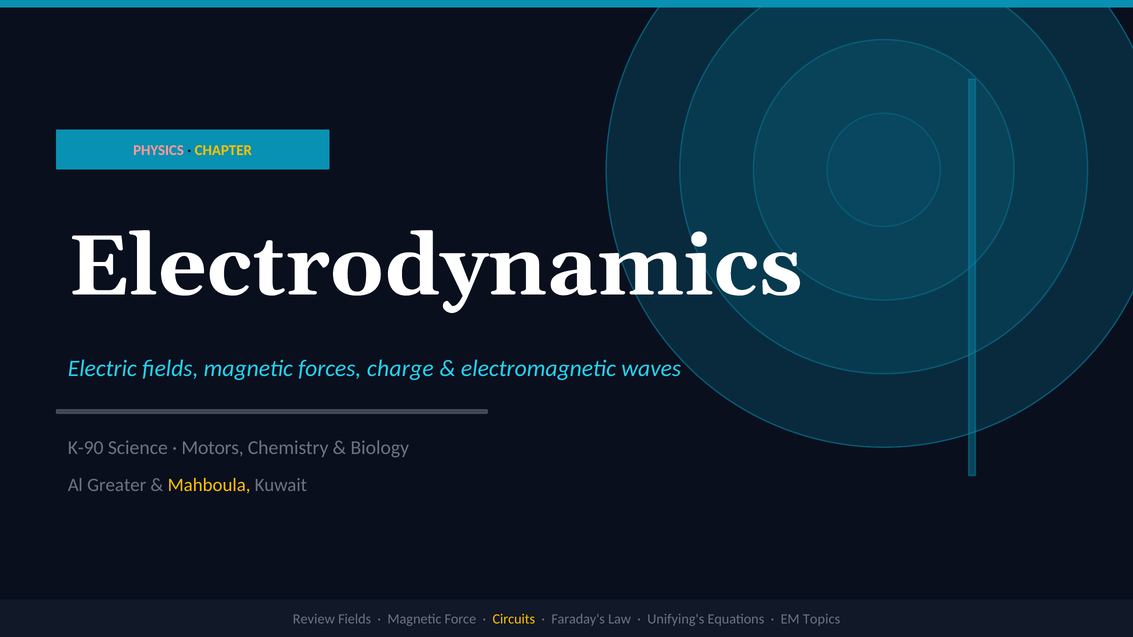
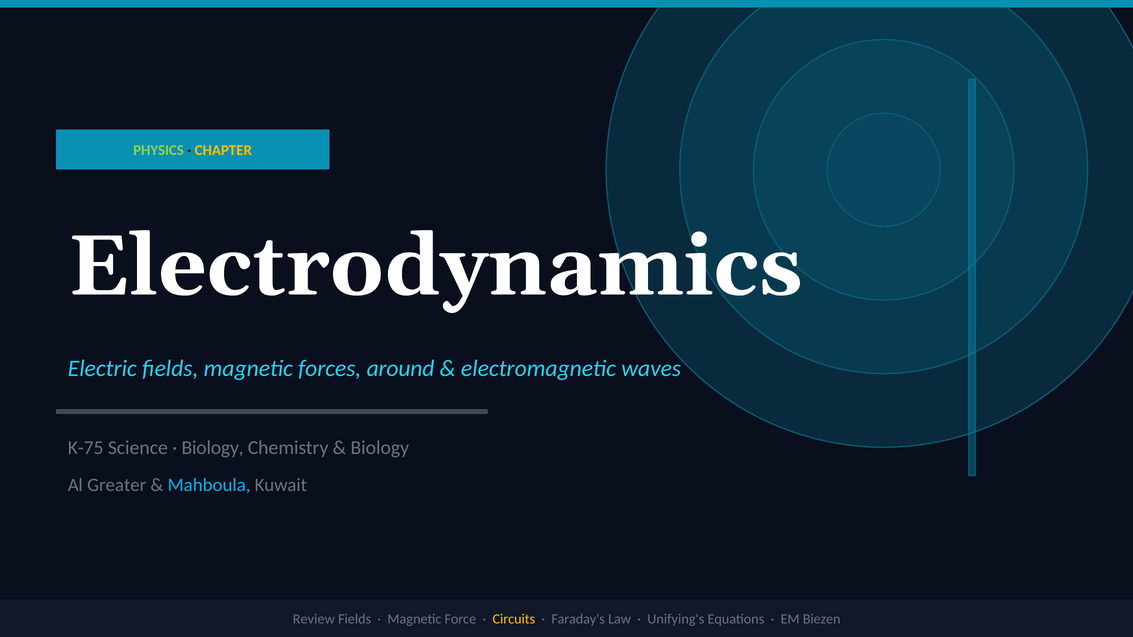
PHYSICS colour: pink -> light green
charge: charge -> around
K-90: K-90 -> K-75
Motors at (213, 448): Motors -> Biology
Mahboula colour: yellow -> light blue
Topics: Topics -> Biezen
